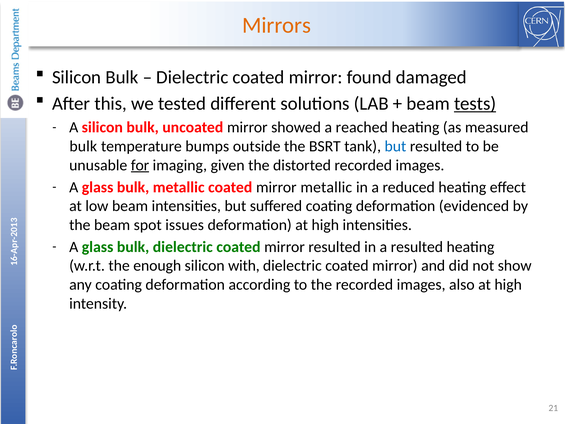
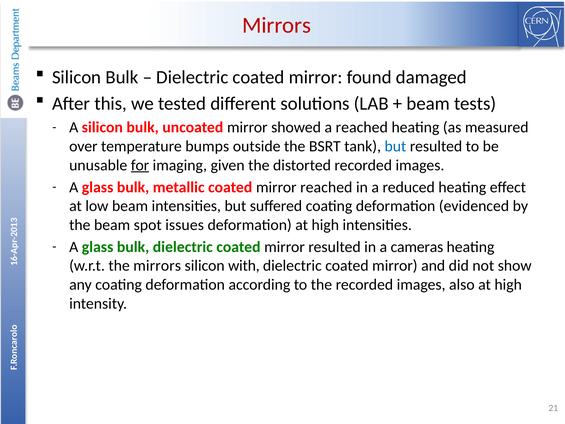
Mirrors at (277, 25) colour: orange -> red
tests underline: present -> none
bulk at (83, 146): bulk -> over
mirror metallic: metallic -> reached
a resulted: resulted -> cameras
the enough: enough -> mirrors
